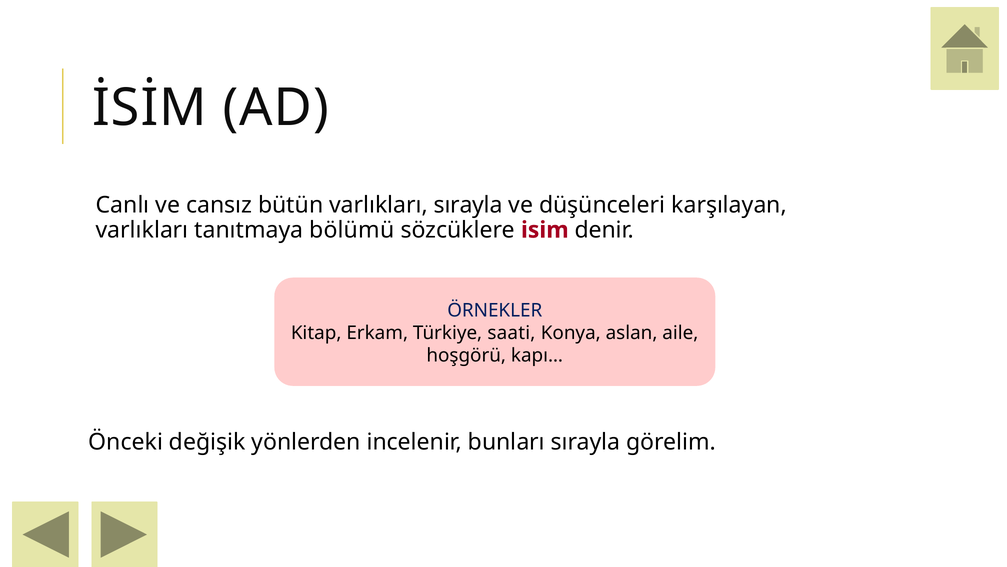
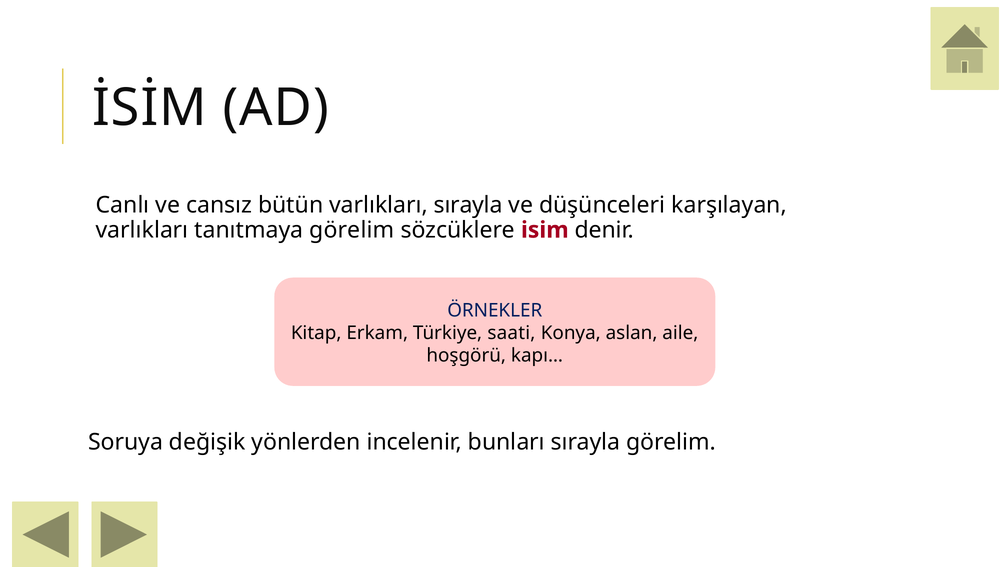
tanıtmaya bölümü: bölümü -> görelim
Önceki: Önceki -> Soruya
